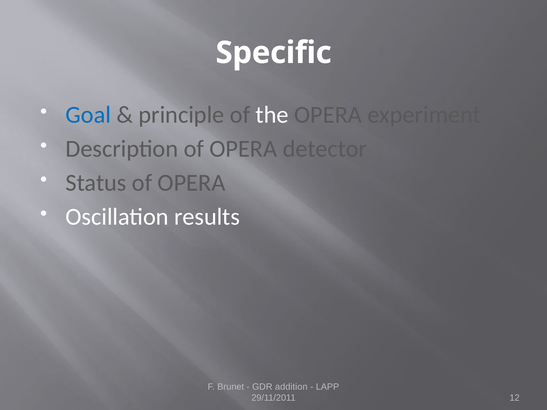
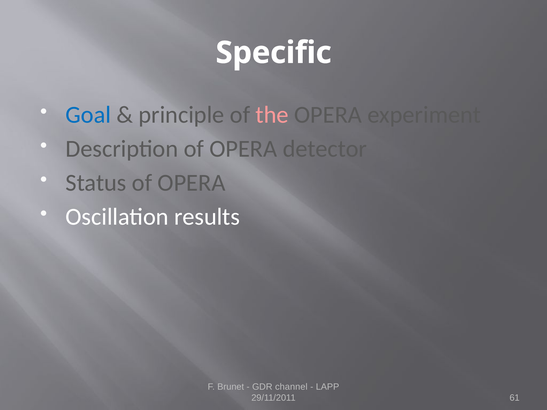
the colour: white -> pink
addition: addition -> channel
12: 12 -> 61
